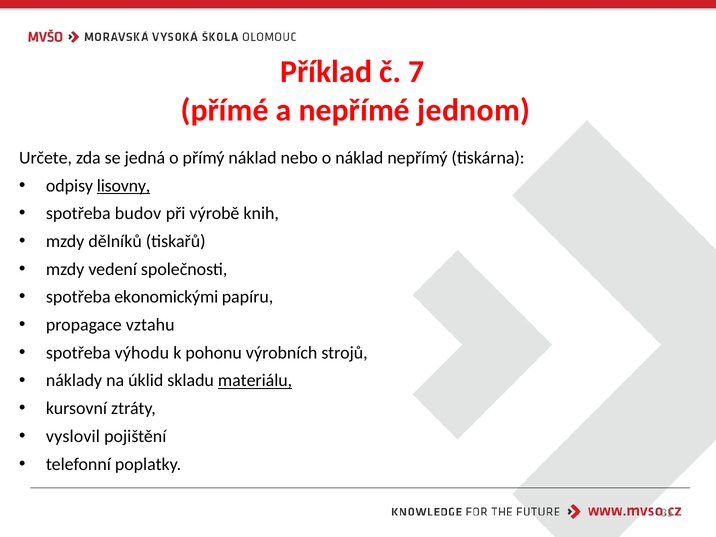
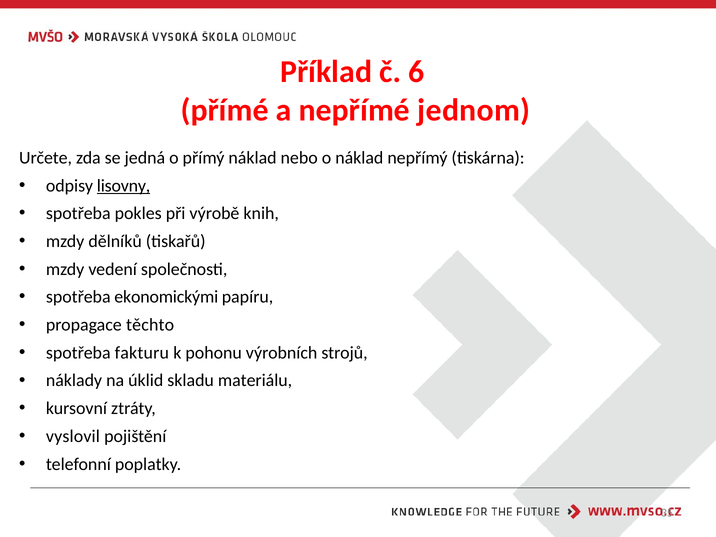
7: 7 -> 6
budov: budov -> pokles
vztahu: vztahu -> těchto
výhodu: výhodu -> fakturu
materiálu underline: present -> none
